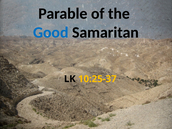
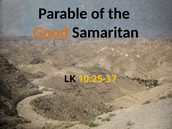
Good colour: blue -> orange
